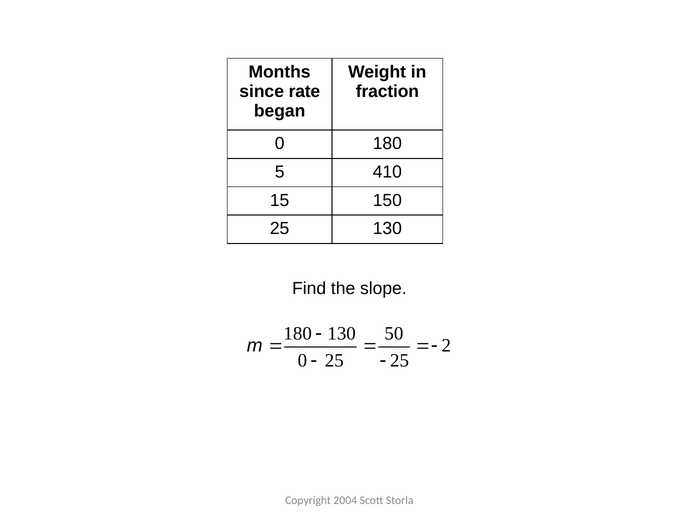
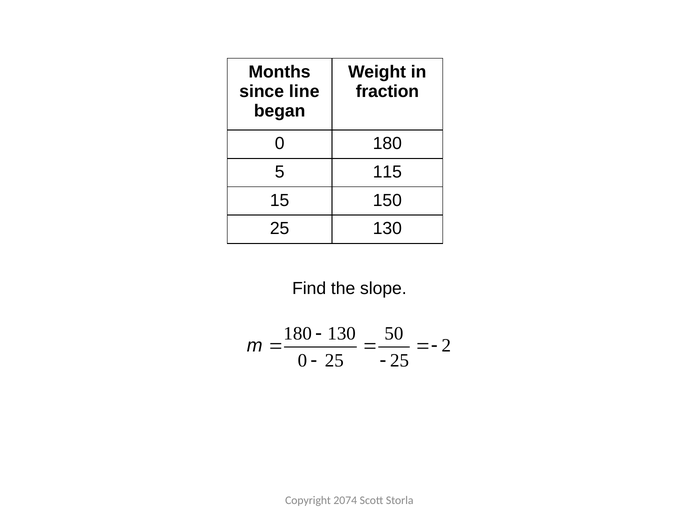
rate: rate -> line
410: 410 -> 115
2004: 2004 -> 2074
